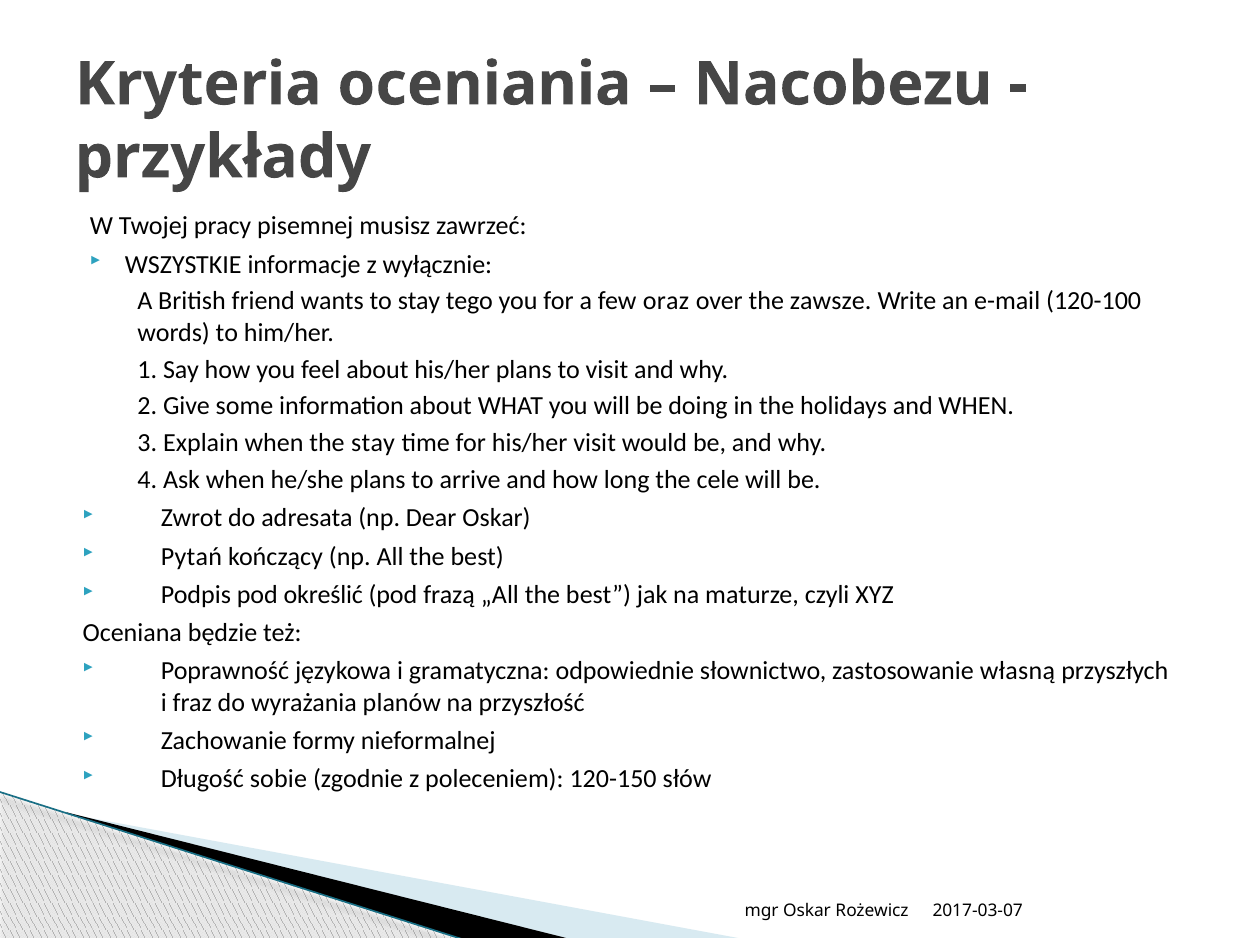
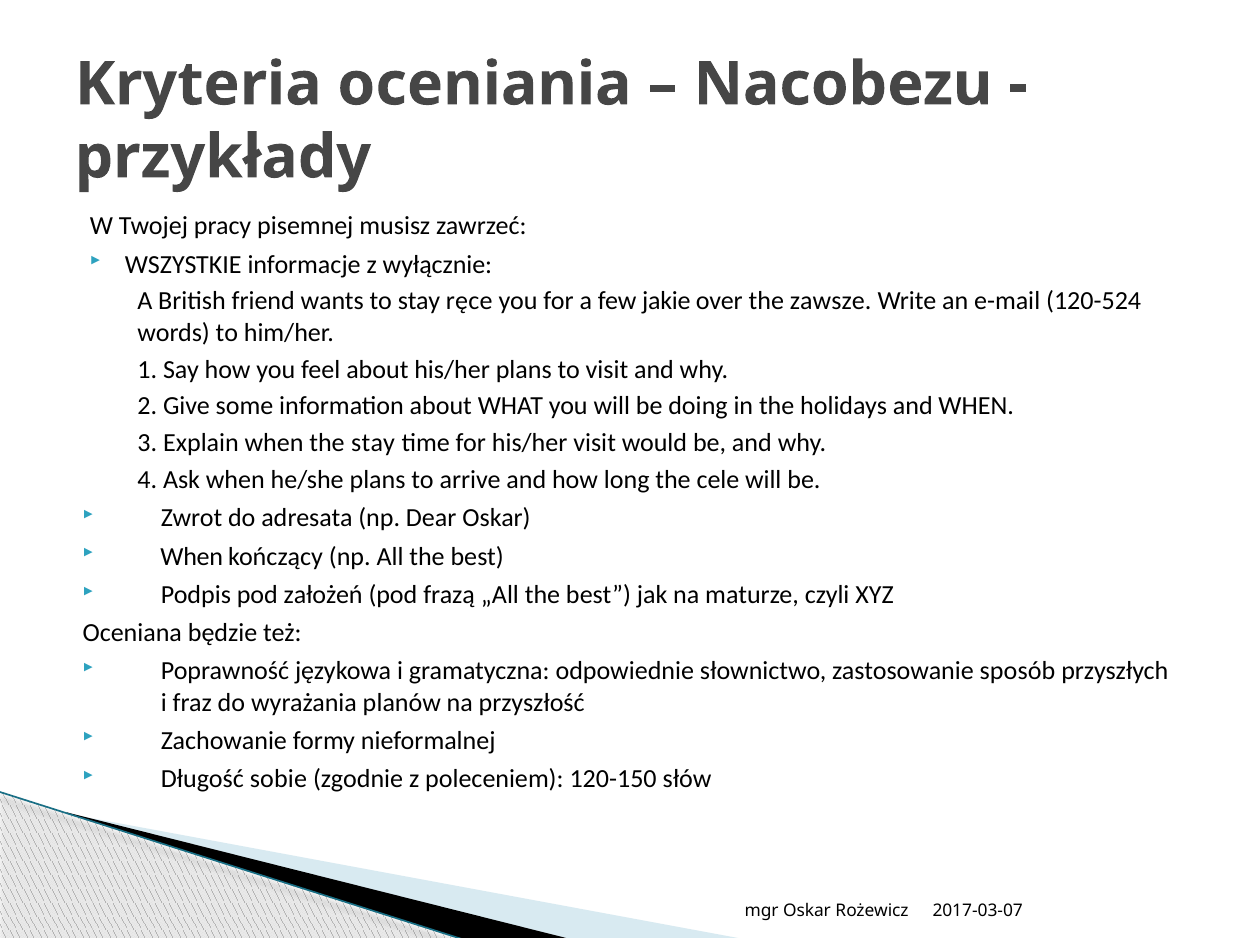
tego: tego -> ręce
oraz: oraz -> jakie
120-100: 120-100 -> 120-524
Pytań at (191, 557): Pytań -> When
określić: określić -> założeń
własną: własną -> sposób
